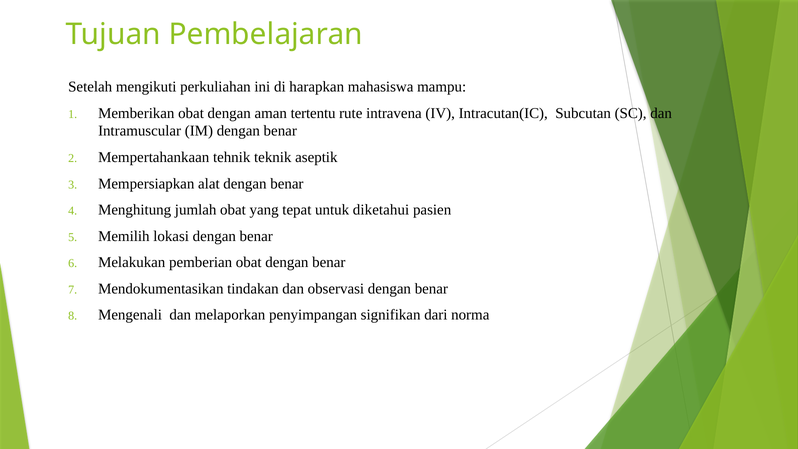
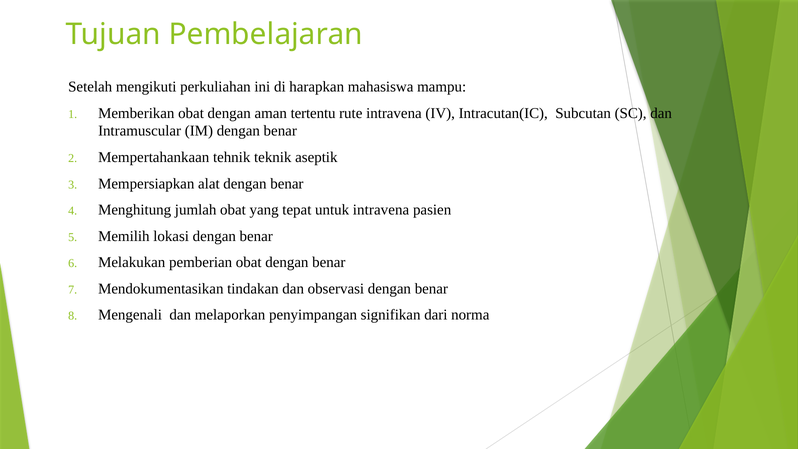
untuk diketahui: diketahui -> intravena
